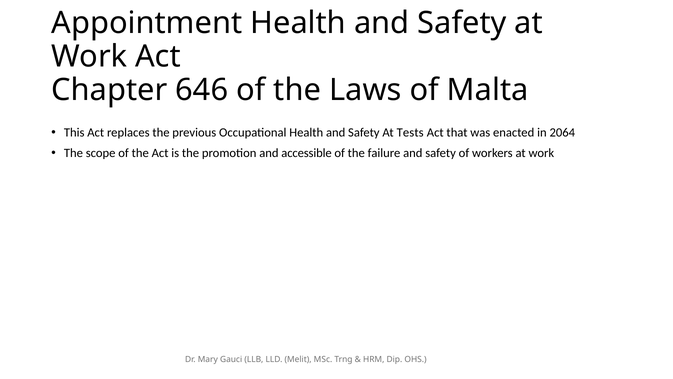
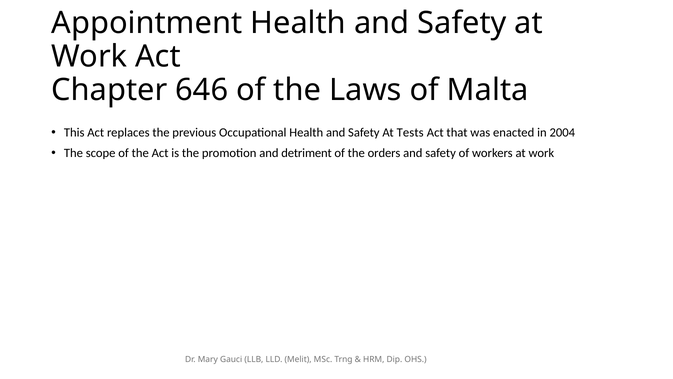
2064: 2064 -> 2004
accessible: accessible -> detriment
failure: failure -> orders
